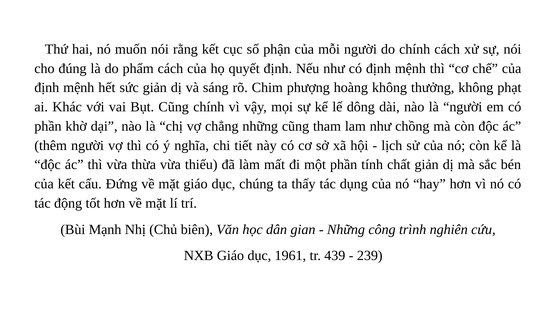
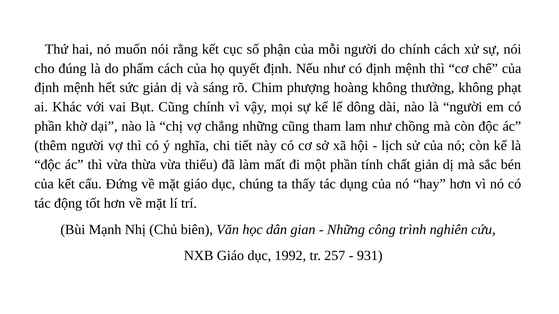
1961: 1961 -> 1992
439: 439 -> 257
239: 239 -> 931
